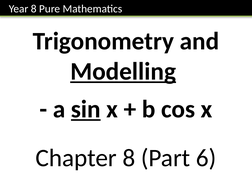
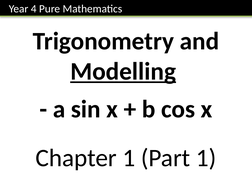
Year 8: 8 -> 4
sin underline: present -> none
Chapter 8: 8 -> 1
Part 6: 6 -> 1
